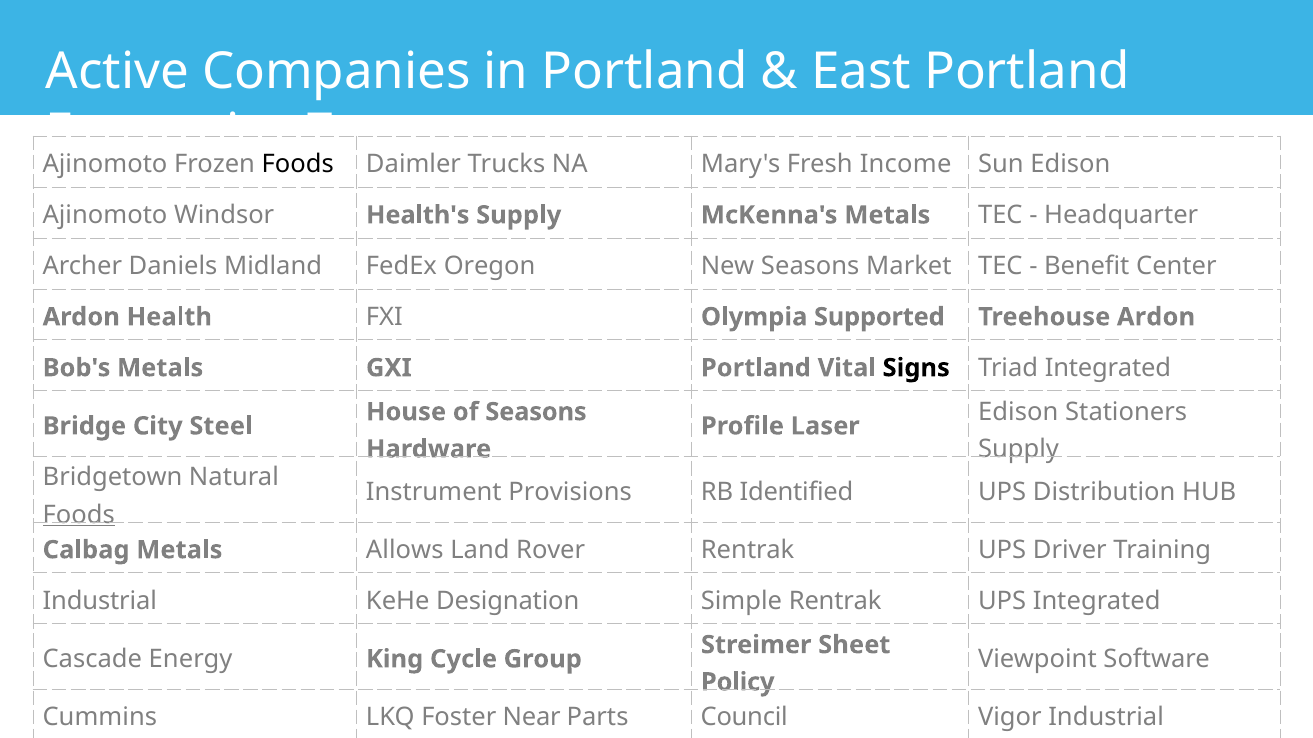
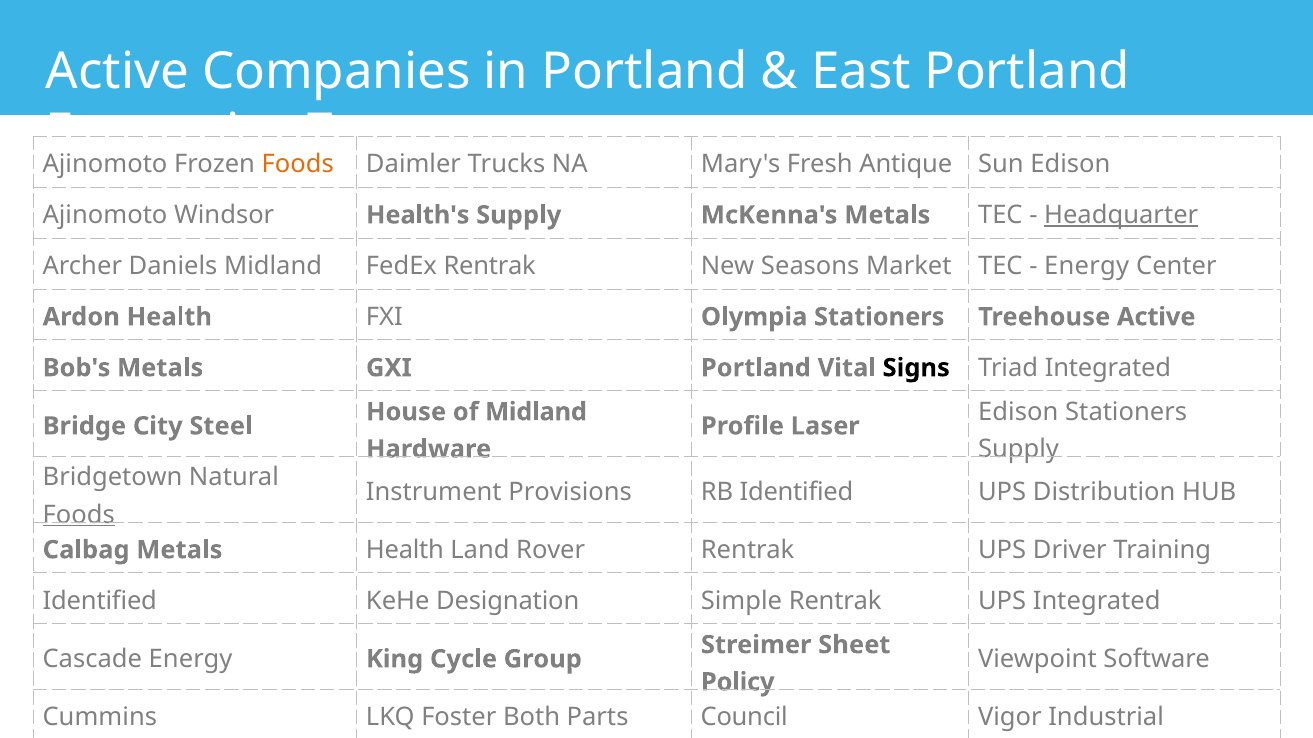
Foods at (298, 164) colour: black -> orange
Income: Income -> Antique
Headquarter underline: none -> present
FedEx Oregon: Oregon -> Rentrak
Benefit at (1087, 266): Benefit -> Energy
Olympia Supported: Supported -> Stationers
Treehouse Ardon: Ardon -> Active
of Seasons: Seasons -> Midland
Metals Allows: Allows -> Health
Industrial at (100, 601): Industrial -> Identified
Near: Near -> Both
